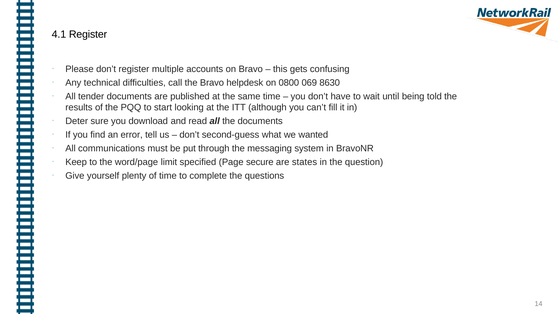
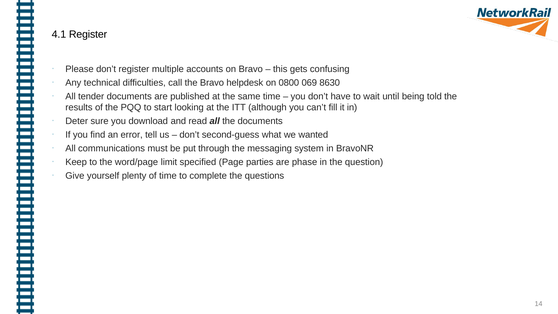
secure: secure -> parties
states: states -> phase
